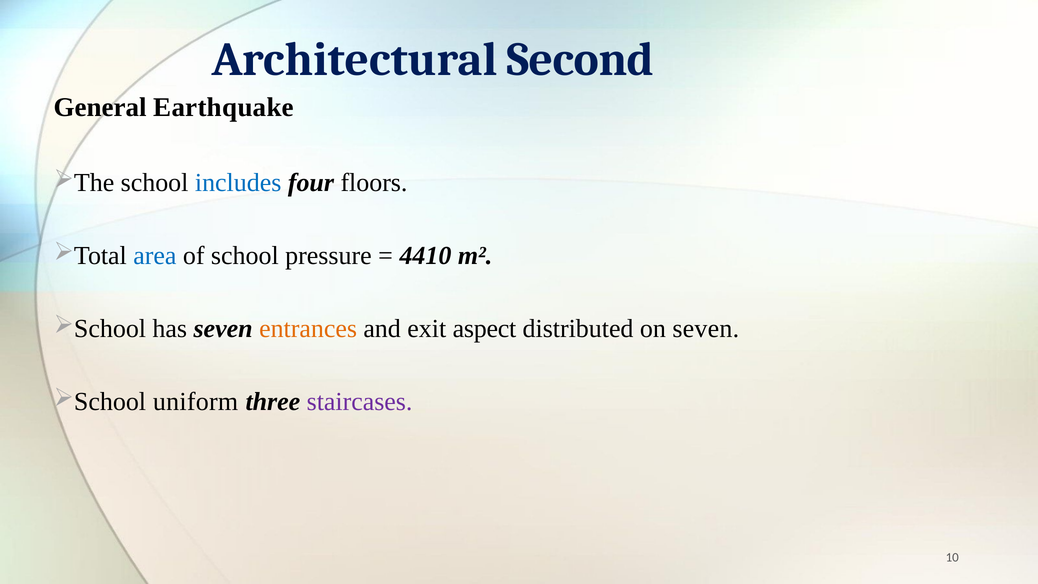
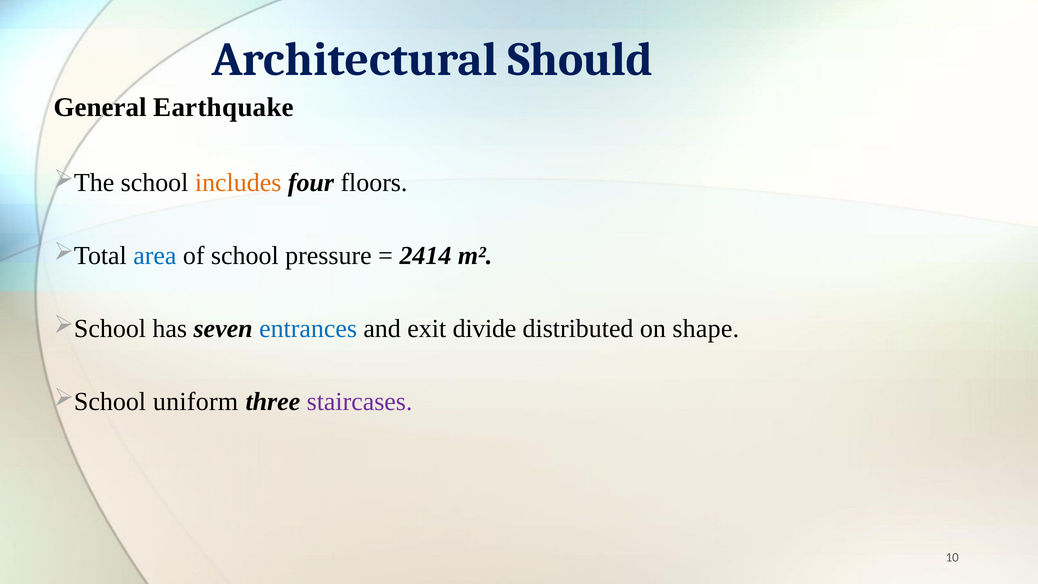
Second: Second -> Should
includes colour: blue -> orange
4410: 4410 -> 2414
entrances colour: orange -> blue
aspect: aspect -> divide
on seven: seven -> shape
